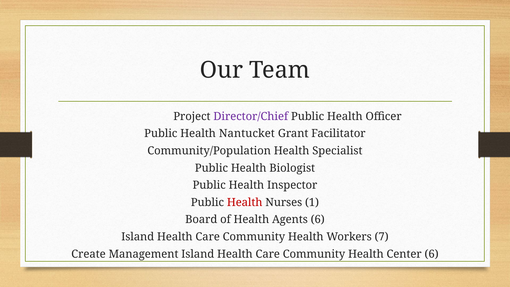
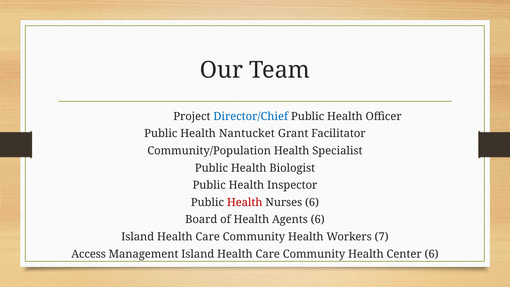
Director/Chief colour: purple -> blue
Nurses 1: 1 -> 6
Create: Create -> Access
